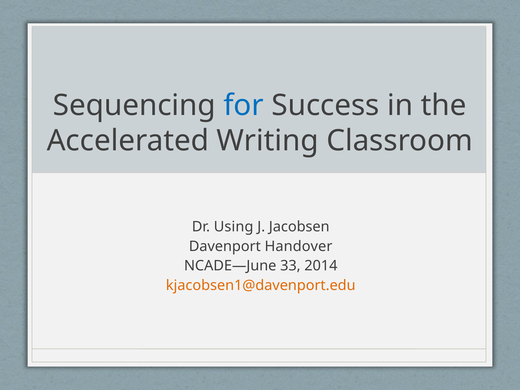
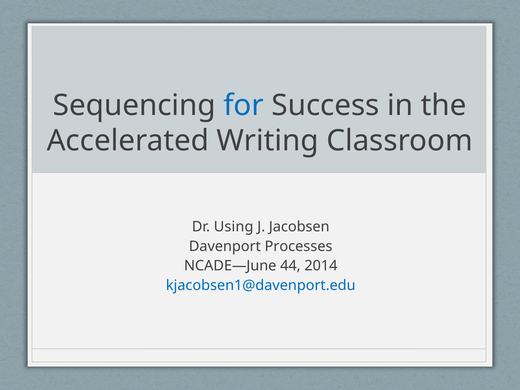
Handover: Handover -> Processes
33: 33 -> 44
kjacobsen1@davenport.edu colour: orange -> blue
